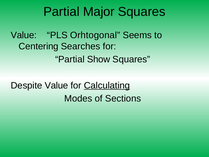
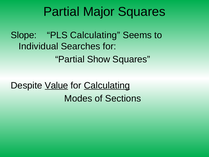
Value at (24, 35): Value -> Slope
PLS Orhtogonal: Orhtogonal -> Calculating
Centering: Centering -> Individual
Value at (56, 85) underline: none -> present
